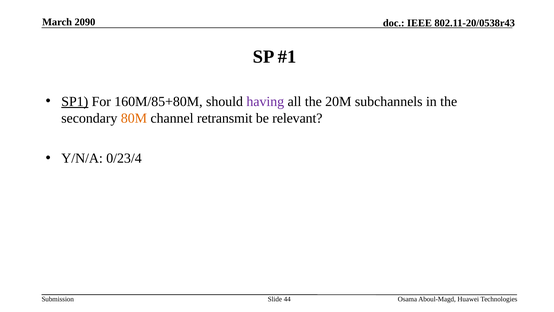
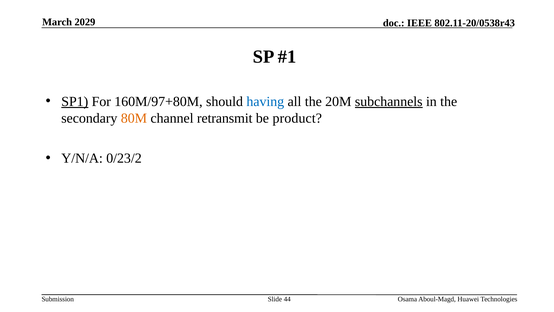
2090: 2090 -> 2029
160M/85+80M: 160M/85+80M -> 160M/97+80M
having colour: purple -> blue
subchannels underline: none -> present
relevant: relevant -> product
0/23/4: 0/23/4 -> 0/23/2
